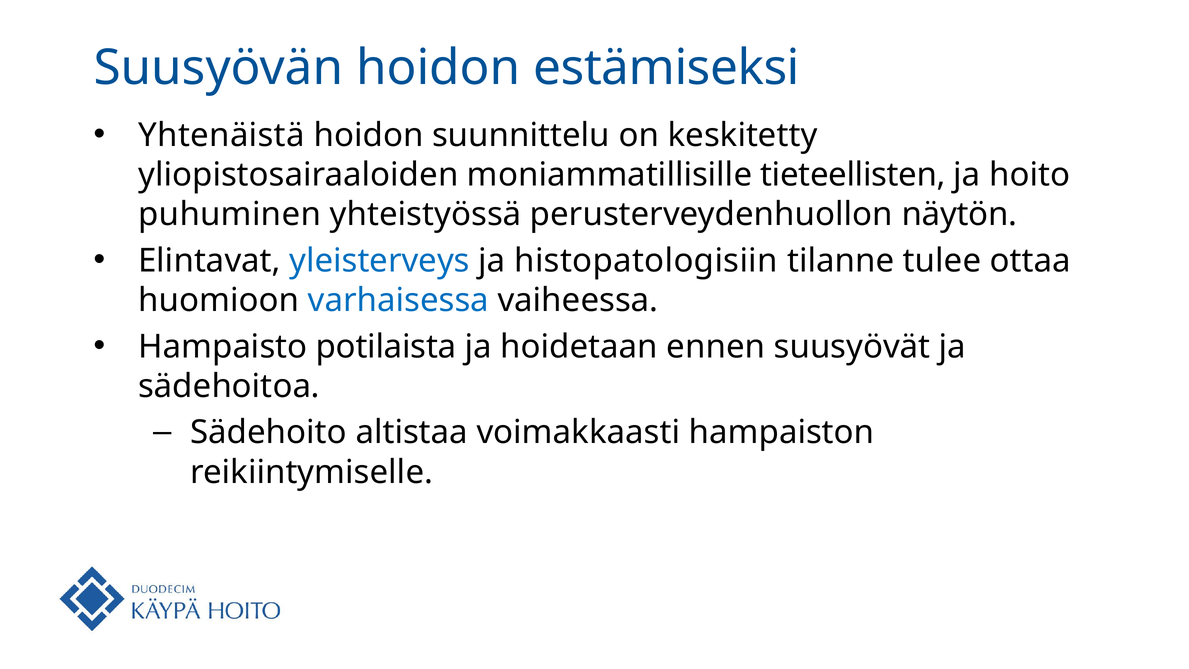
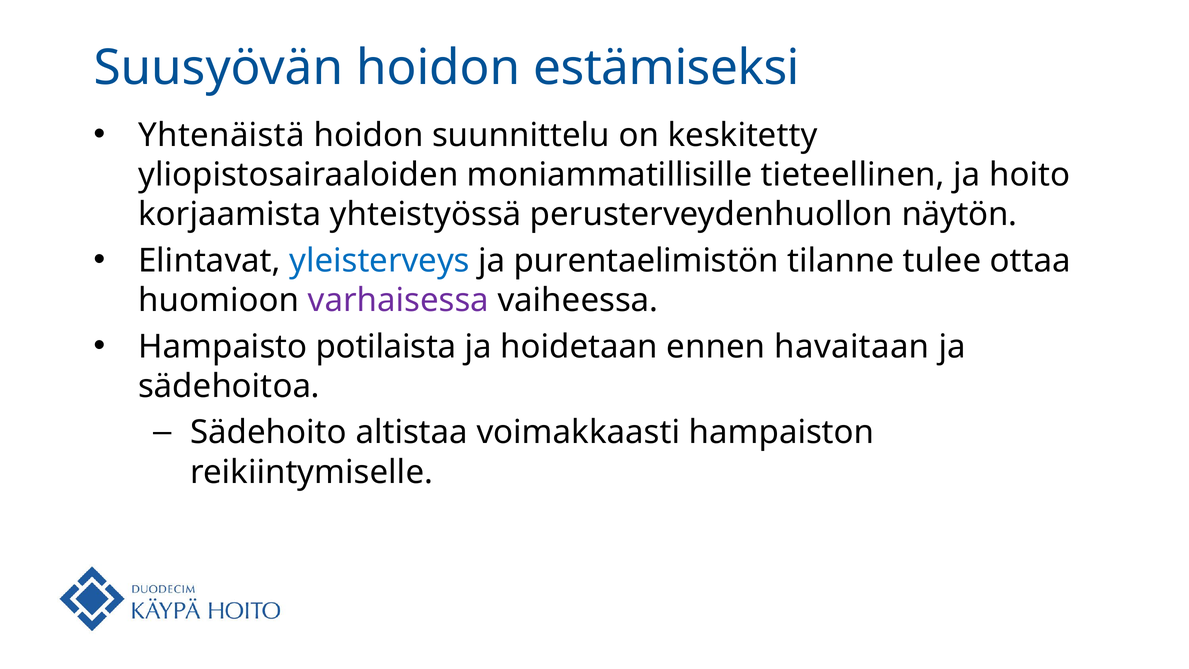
tieteellisten: tieteellisten -> tieteellinen
puhuminen: puhuminen -> korjaamista
histopatologisiin: histopatologisiin -> purentaelimistön
varhaisessa colour: blue -> purple
suusyövät: suusyövät -> havaitaan
